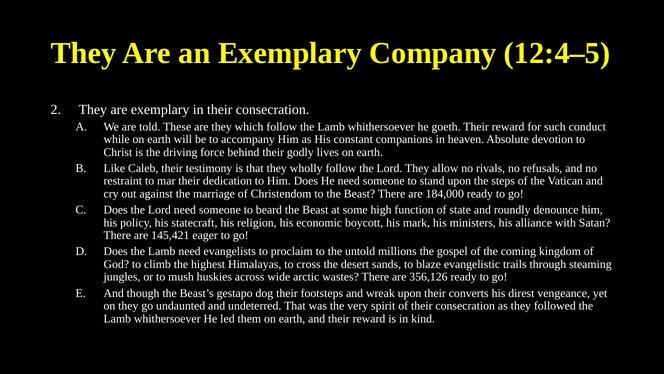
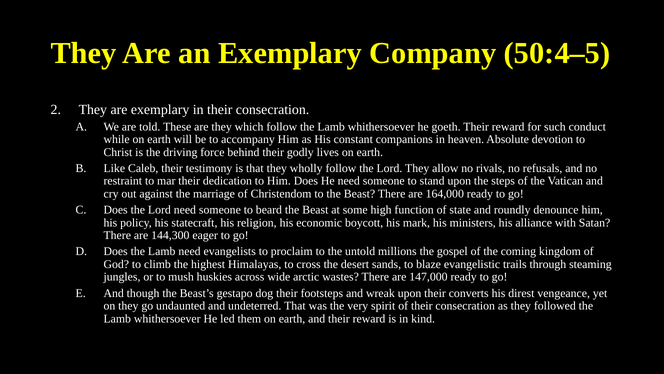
12:4–5: 12:4–5 -> 50:4–5
184,000: 184,000 -> 164,000
145,421: 145,421 -> 144,300
356,126: 356,126 -> 147,000
